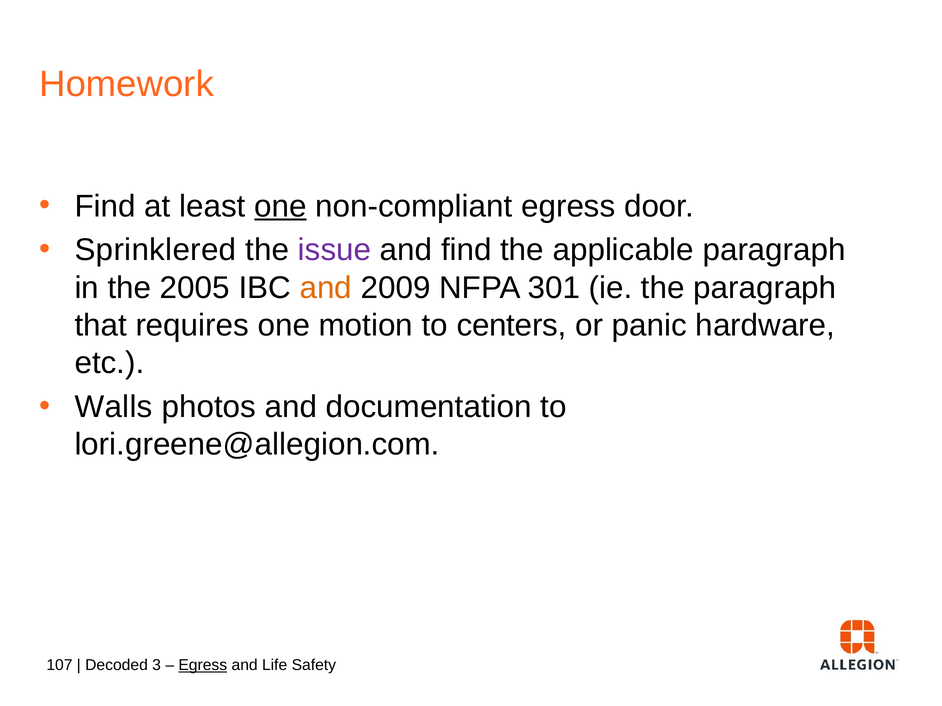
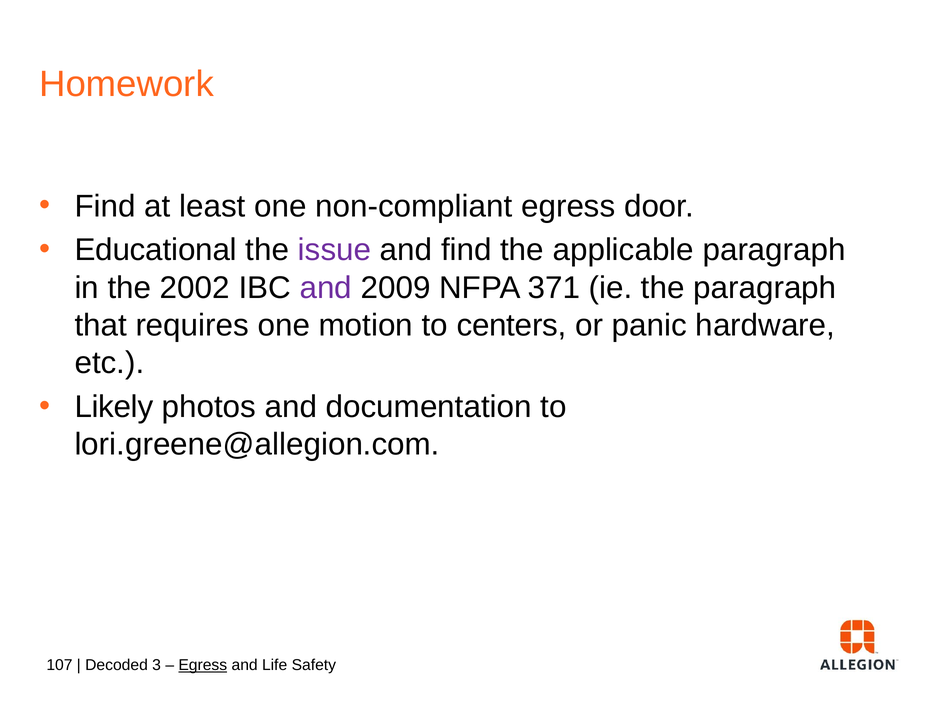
one at (280, 206) underline: present -> none
Sprinklered: Sprinklered -> Educational
2005: 2005 -> 2002
and at (326, 288) colour: orange -> purple
301: 301 -> 371
Walls: Walls -> Likely
